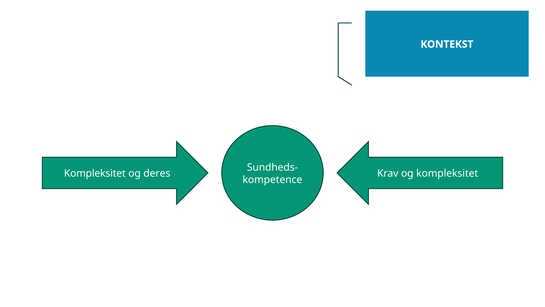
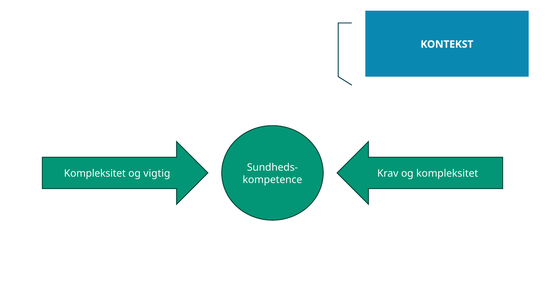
deres: deres -> vigtig
